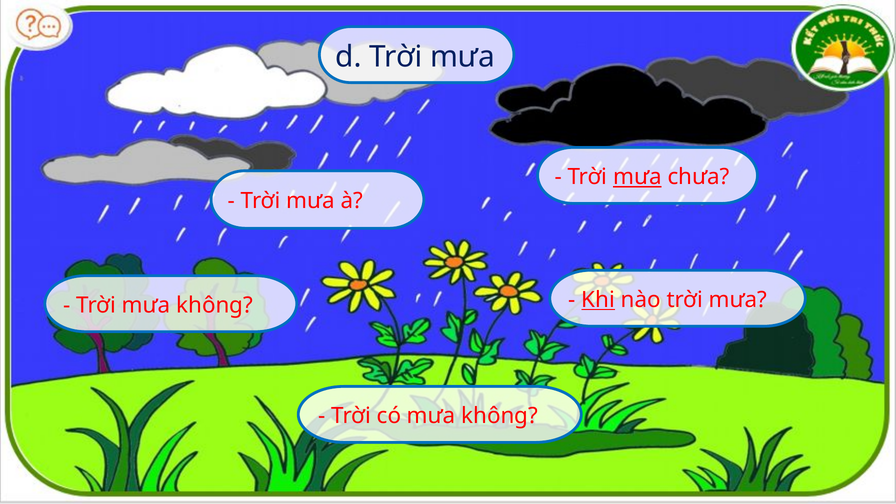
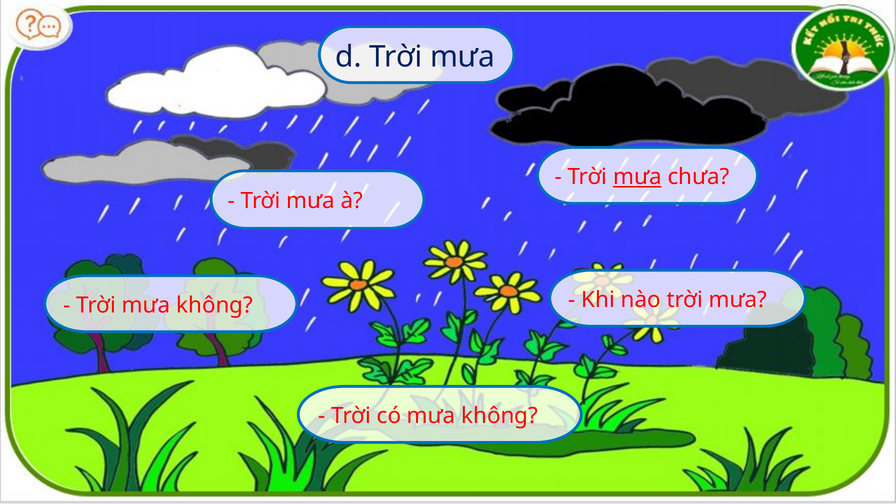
Khi underline: present -> none
